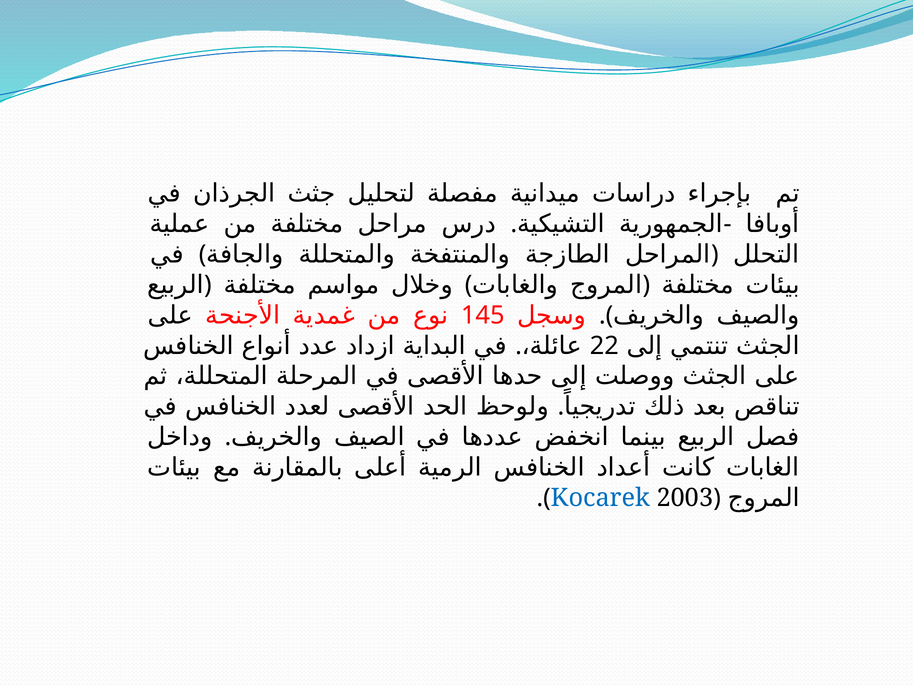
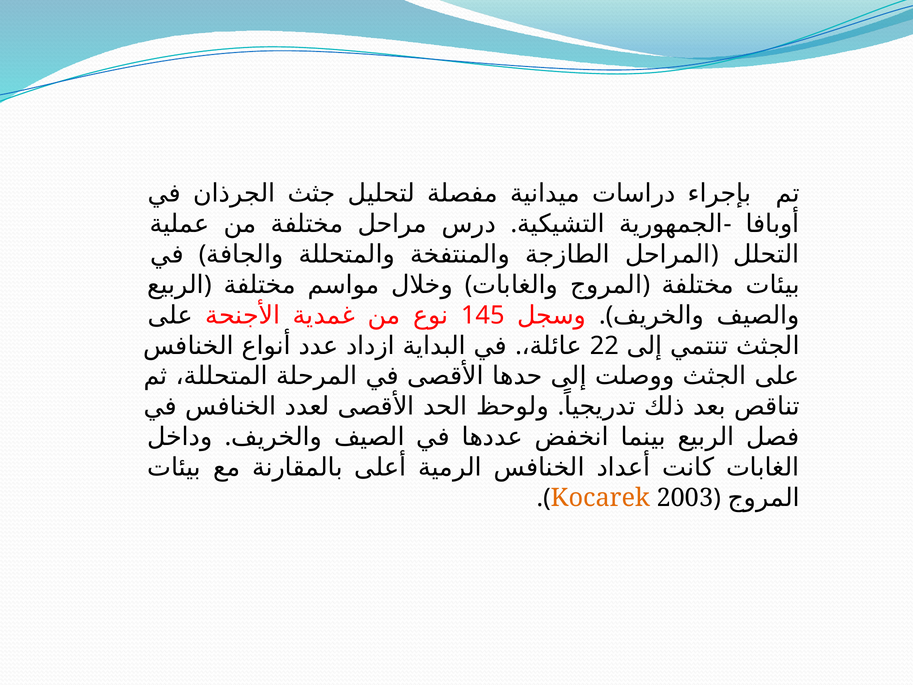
Kocarek colour: blue -> orange
